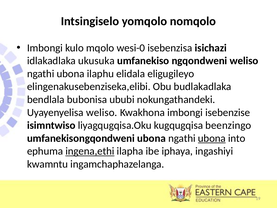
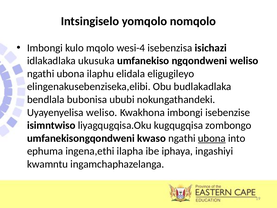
wesi-0: wesi-0 -> wesi-4
beenzingo: beenzingo -> zombongo
umfanekisongqondweni ubona: ubona -> kwaso
ingena,ethi underline: present -> none
